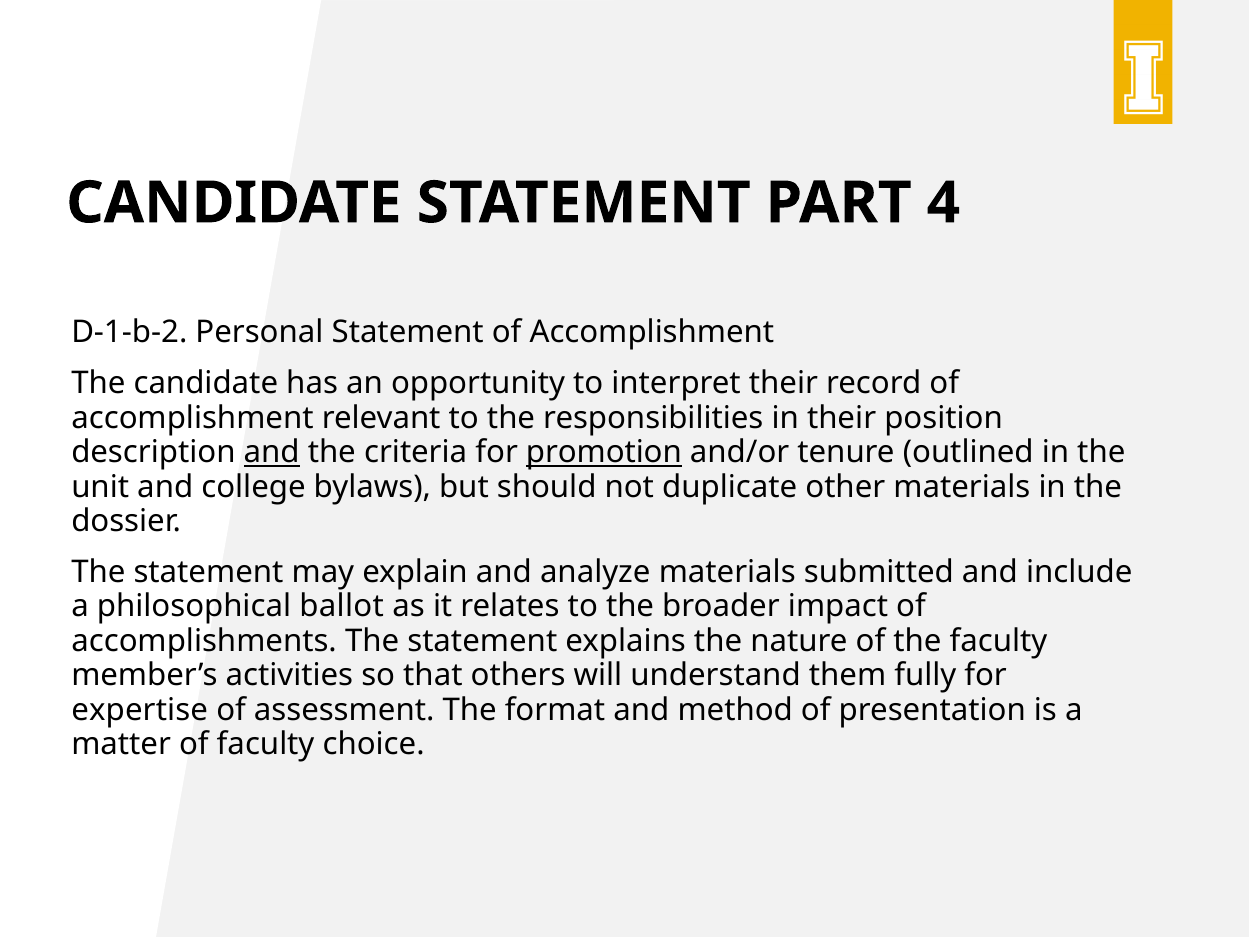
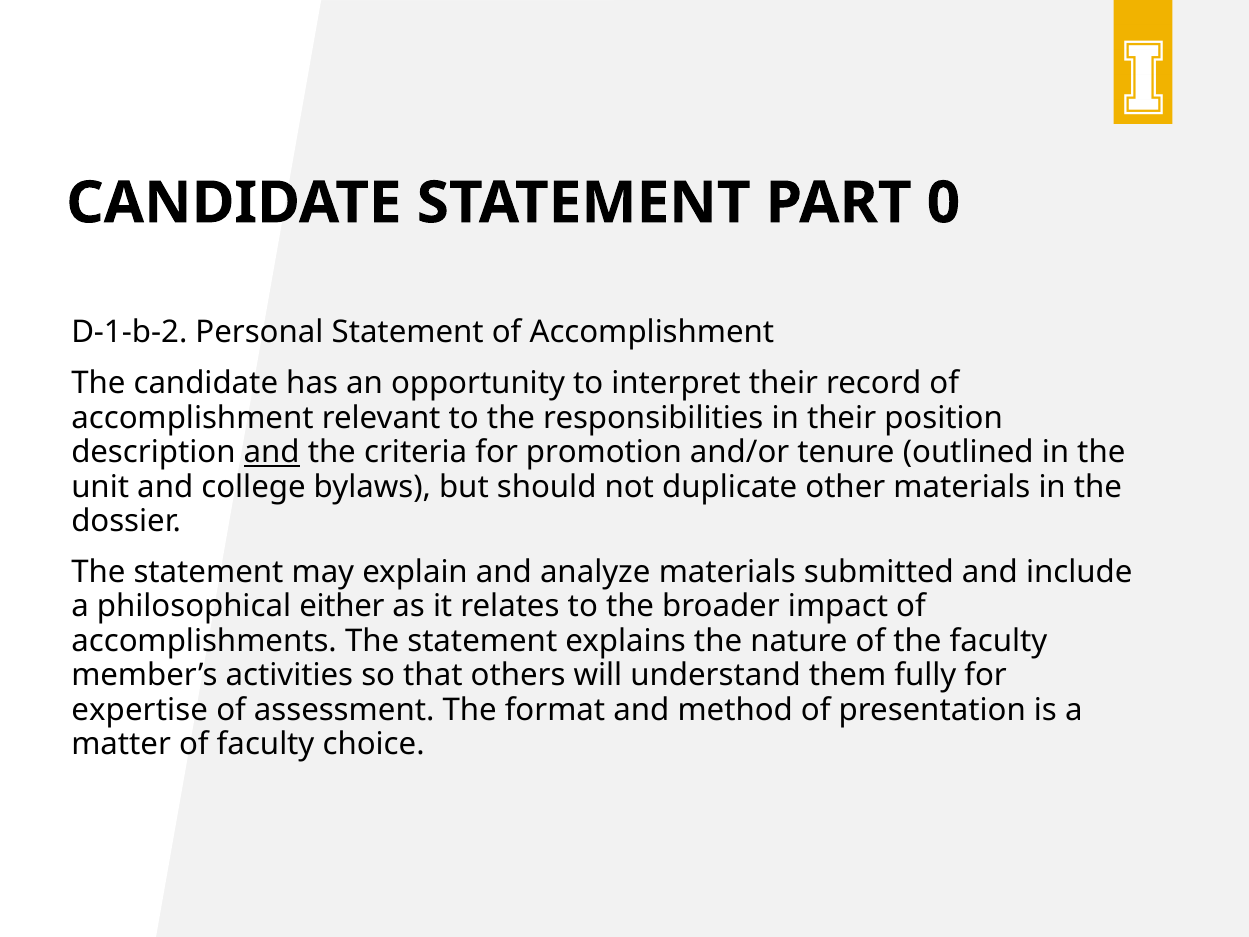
4: 4 -> 0
promotion underline: present -> none
ballot: ballot -> either
